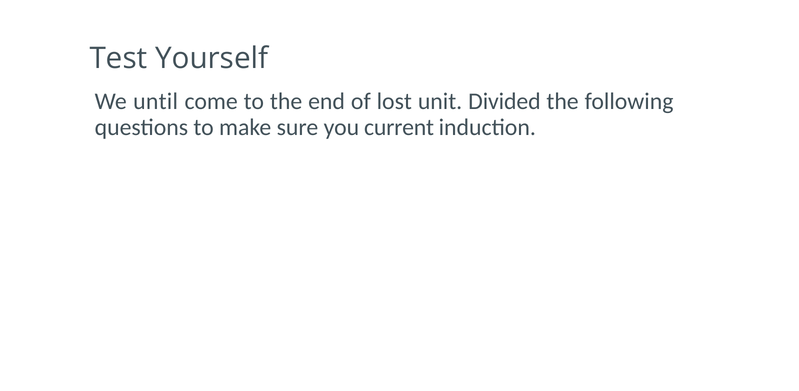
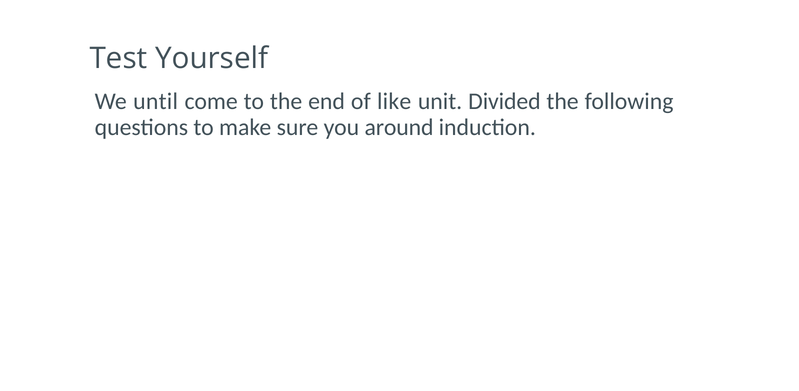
lost: lost -> like
current: current -> around
